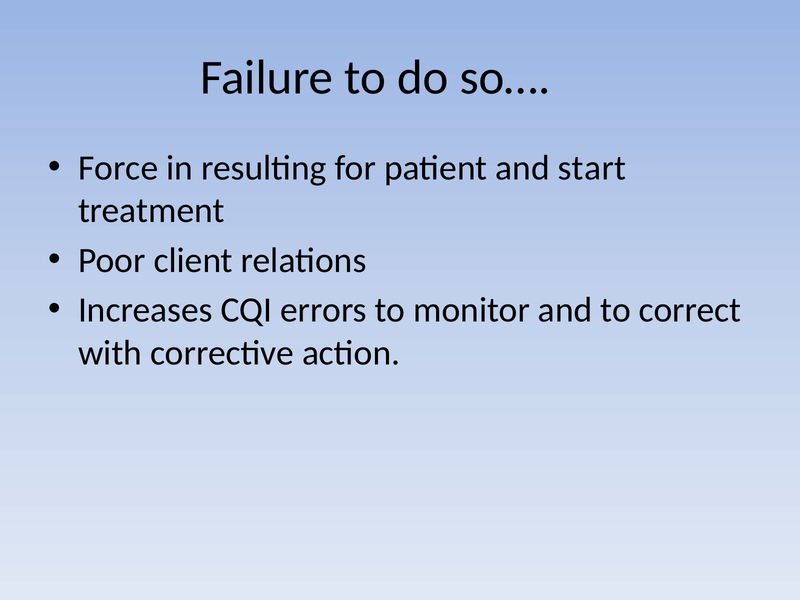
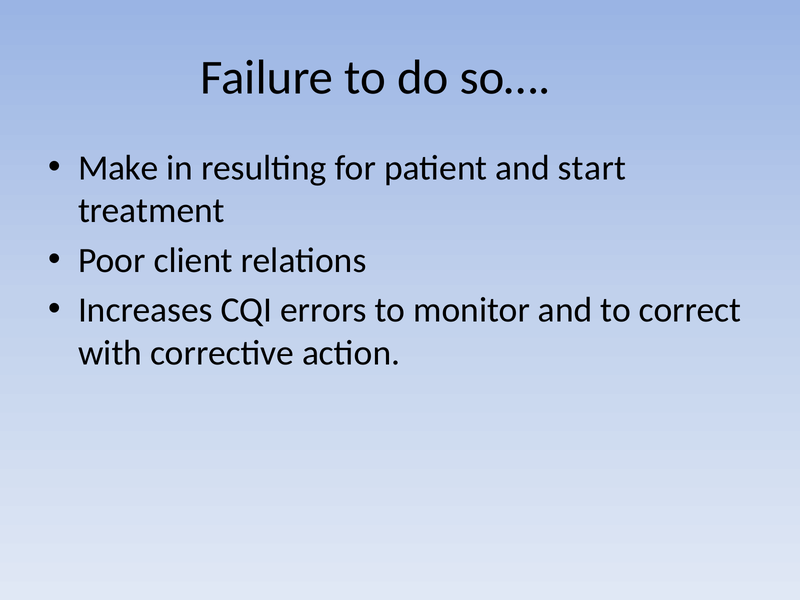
Force: Force -> Make
